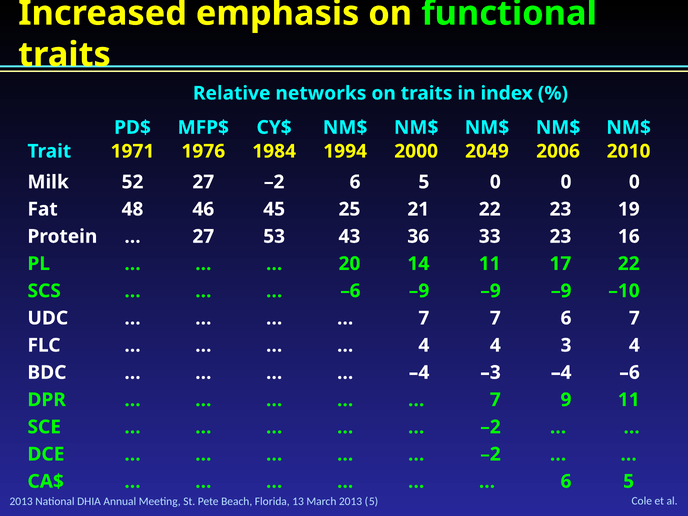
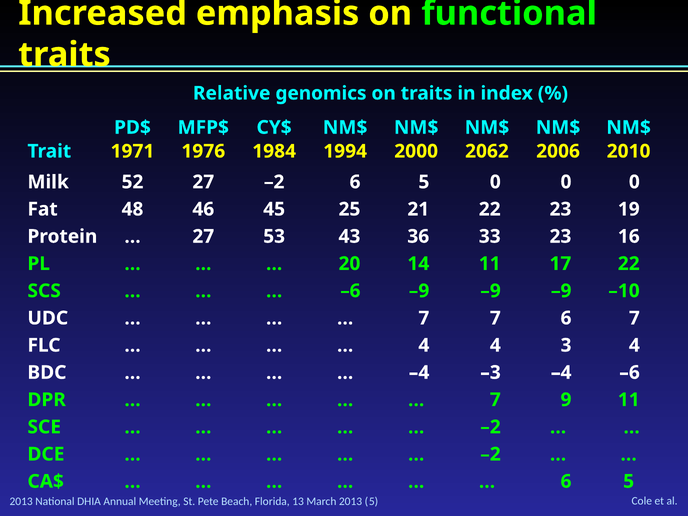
networks: networks -> genomics
2049: 2049 -> 2062
